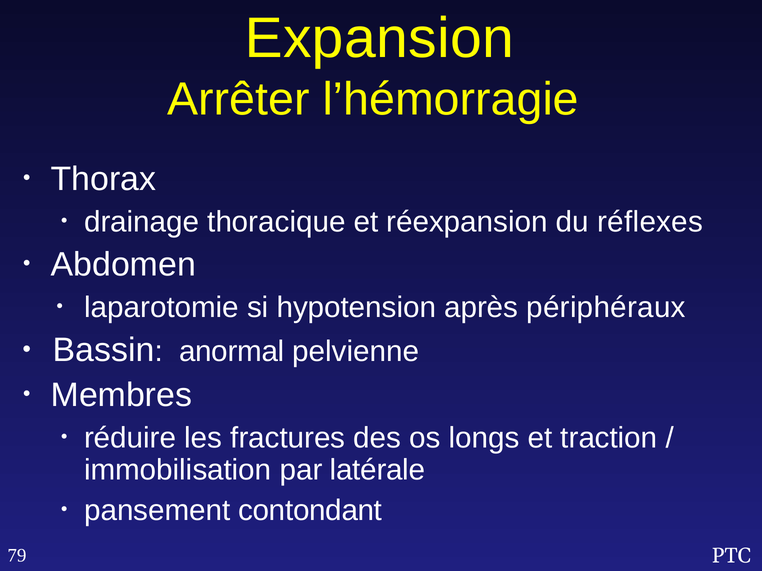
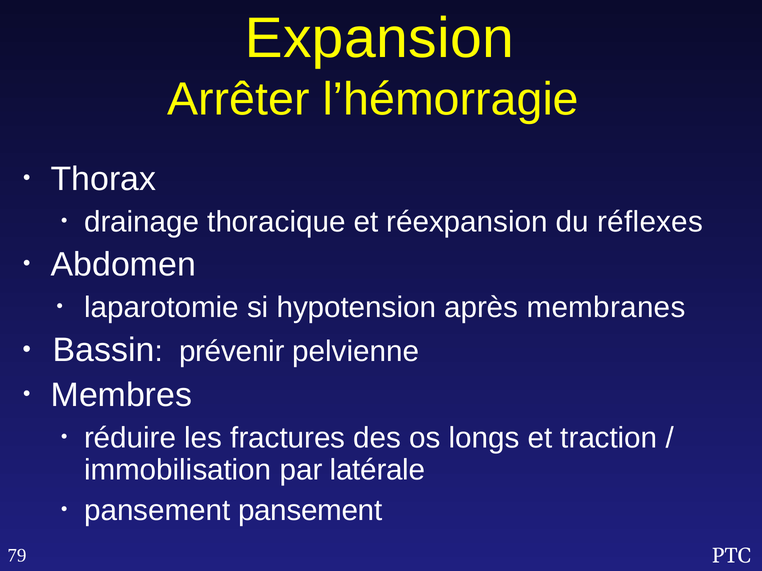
périphéraux: périphéraux -> membranes
anormal: anormal -> prévenir
pansement contondant: contondant -> pansement
